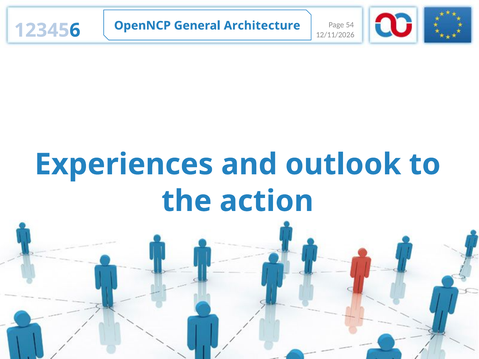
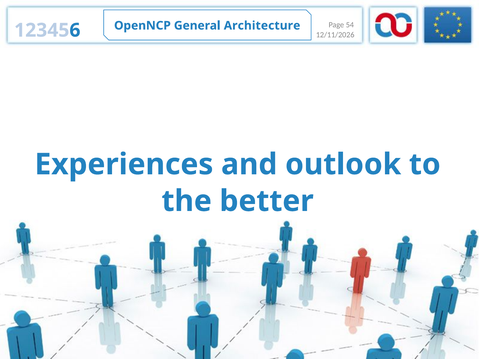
action: action -> better
